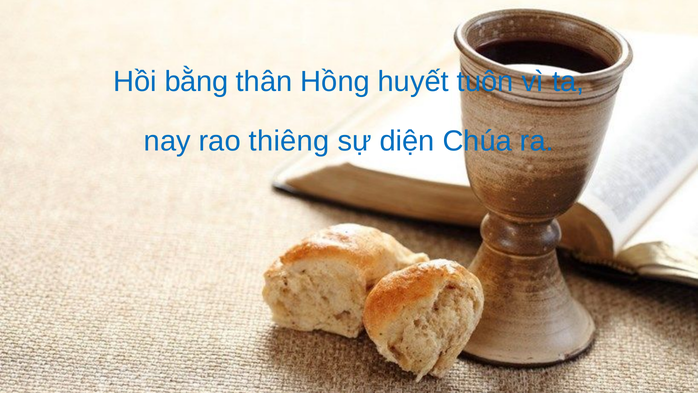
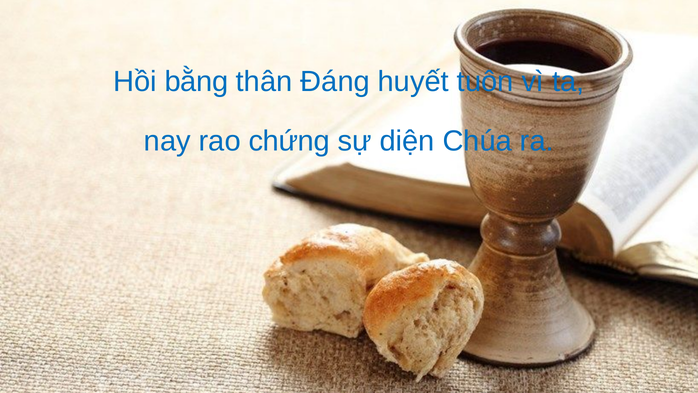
Hồng: Hồng -> Đáng
thiêng: thiêng -> chứng
